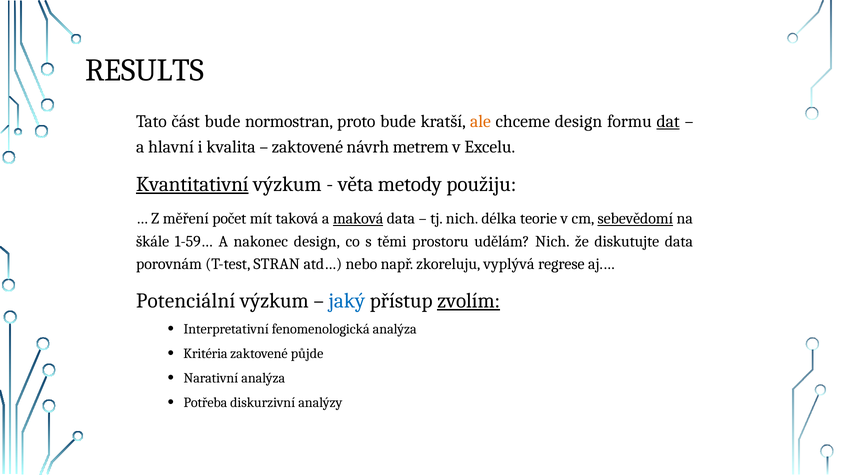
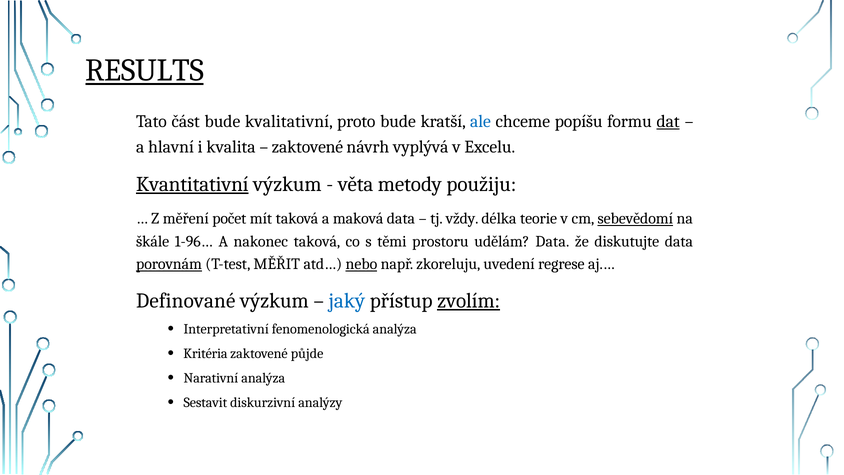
RESULTS underline: none -> present
normostran: normostran -> kvalitativní
ale colour: orange -> blue
chceme design: design -> popíšu
metrem: metrem -> vyplývá
maková underline: present -> none
tj nich: nich -> vždy
1-59…: 1-59… -> 1-96…
nakonec design: design -> taková
udělám Nich: Nich -> Data
porovnám underline: none -> present
STRAN: STRAN -> MĚŘIT
nebo underline: none -> present
vyplývá: vyplývá -> uvedení
Potenciální: Potenciální -> Definované
Potřeba: Potřeba -> Sestavit
